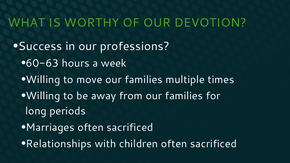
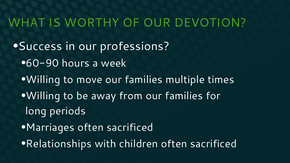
60-63: 60-63 -> 60-90
